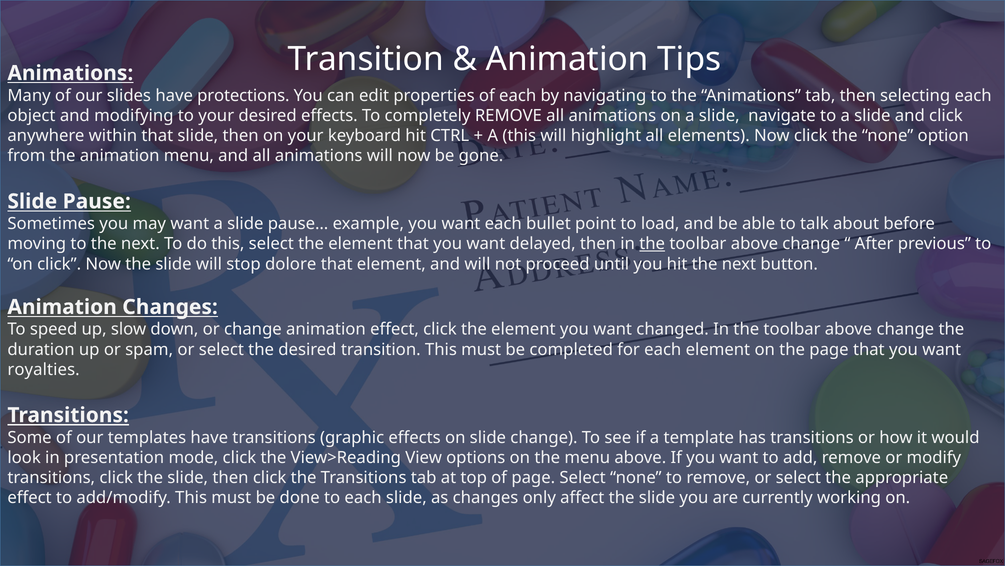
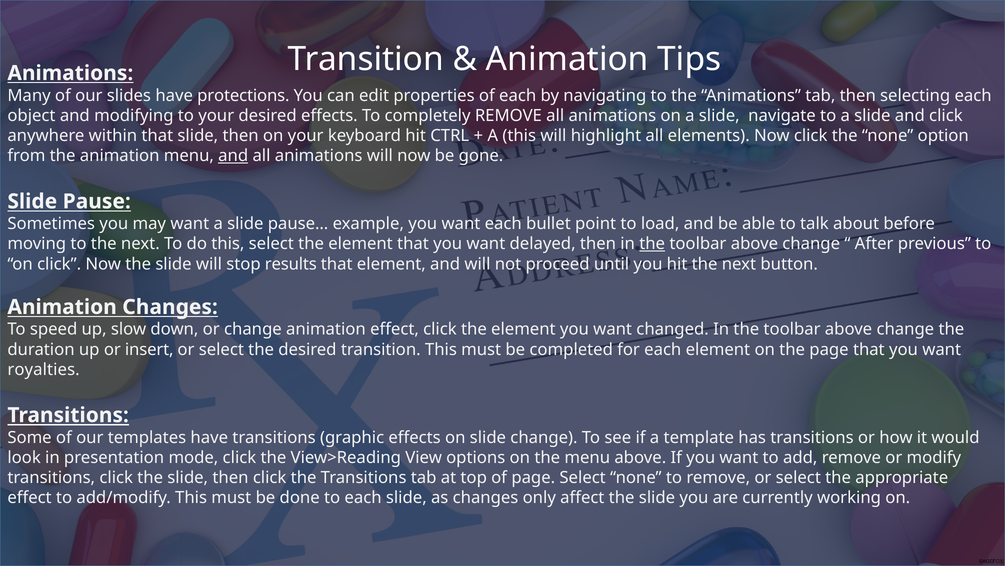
and at (233, 156) underline: none -> present
dolore: dolore -> results
spam: spam -> insert
